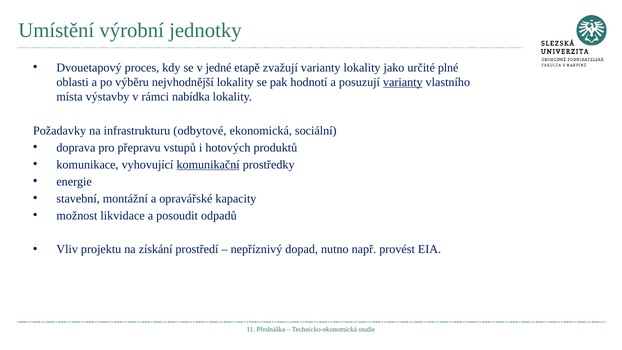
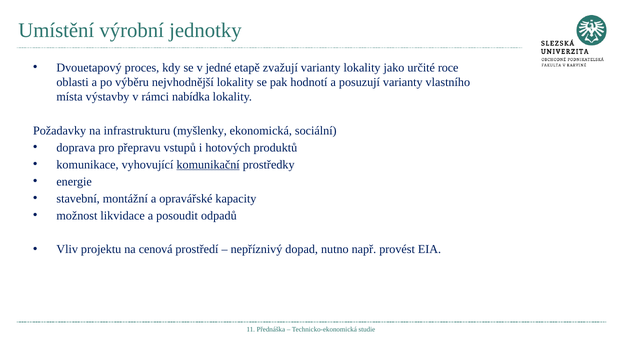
plné: plné -> roce
varianty at (403, 82) underline: present -> none
odbytové: odbytové -> myšlenky
získání: získání -> cenová
